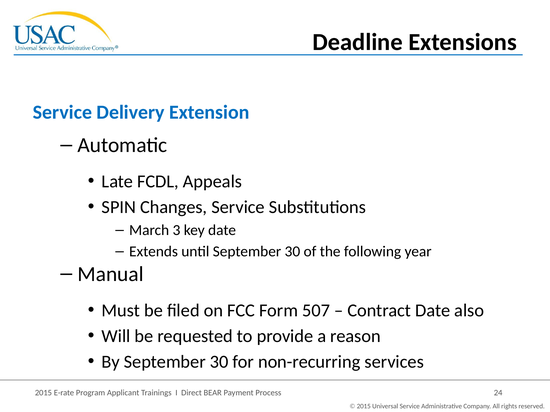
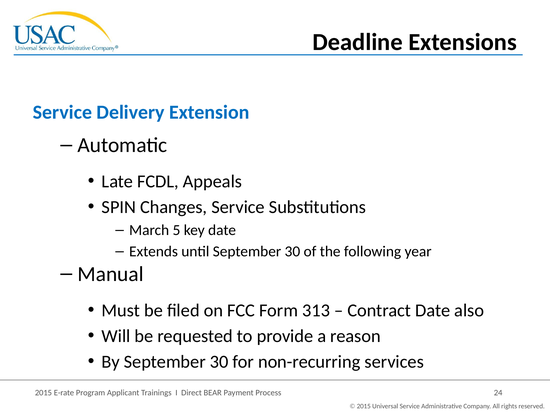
3: 3 -> 5
507: 507 -> 313
